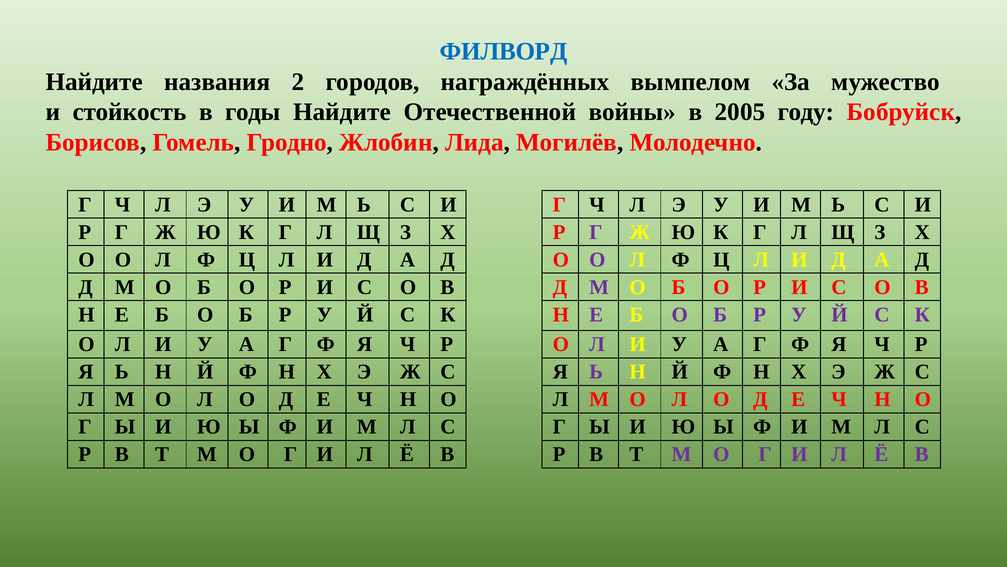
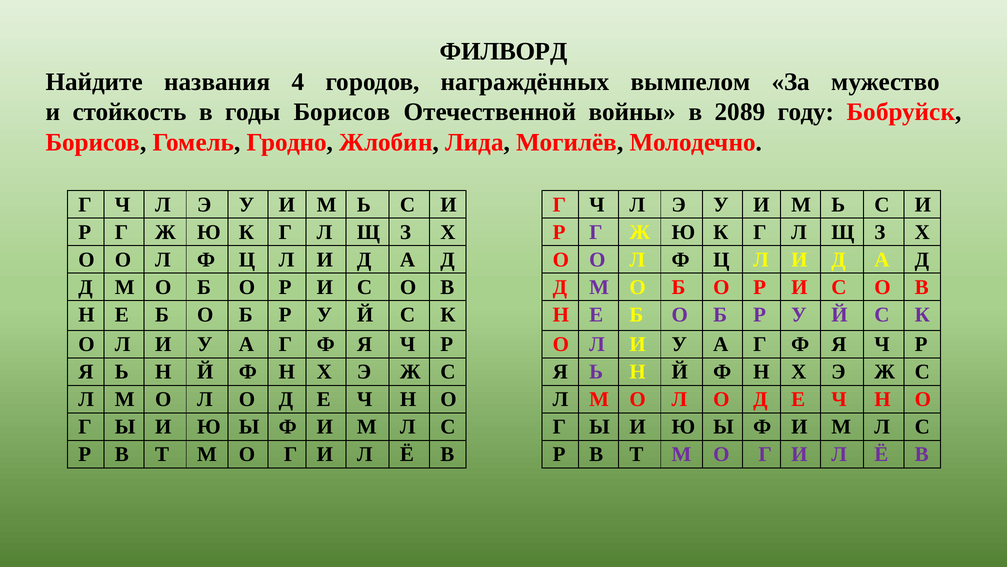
ФИЛВОРД colour: blue -> black
2: 2 -> 4
годы Найдите: Найдите -> Борисов
2005: 2005 -> 2089
